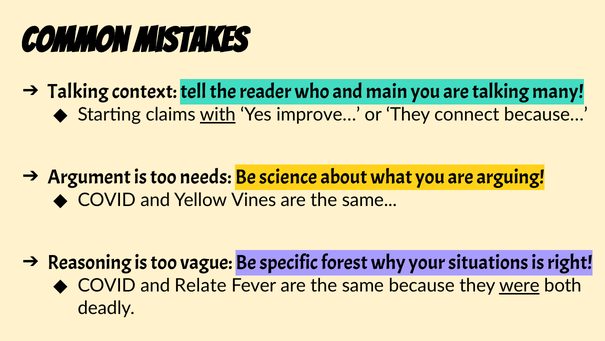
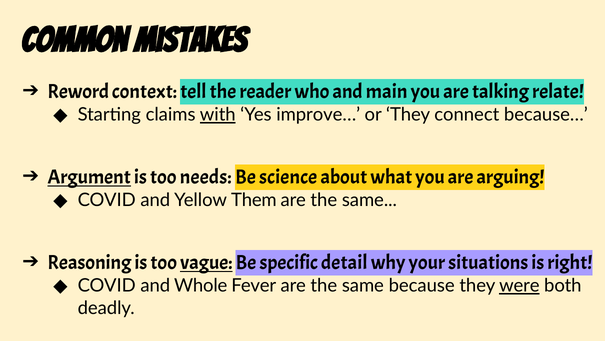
Talking at (78, 91): Talking -> Reword
many: many -> relate
Argument underline: none -> present
Vines: Vines -> Them
vague underline: none -> present
forest: forest -> detail
Relate: Relate -> Whole
